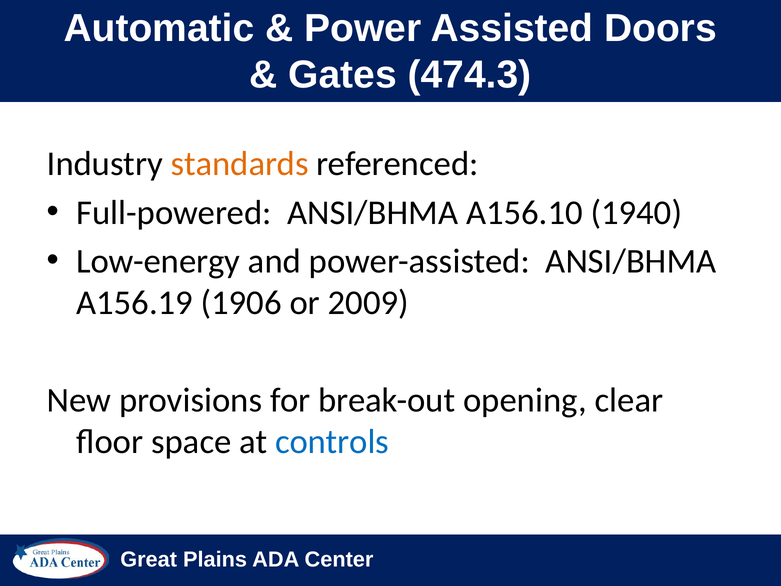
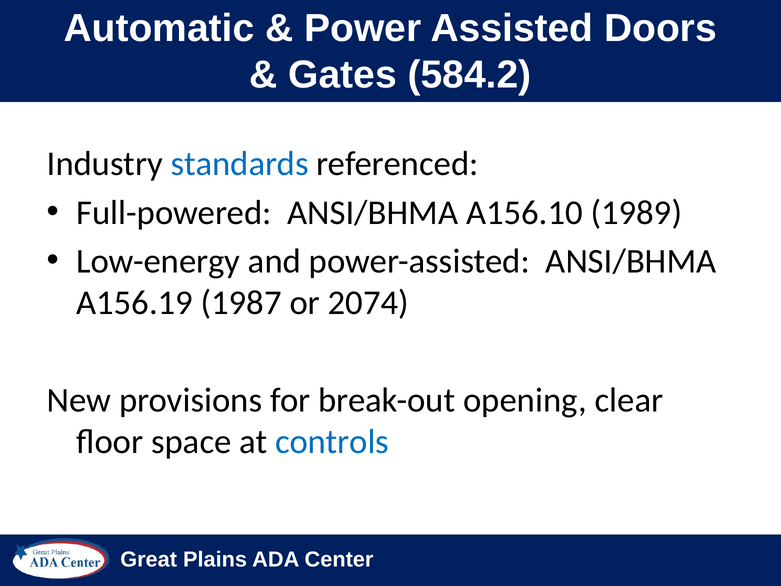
474.3: 474.3 -> 584.2
standards colour: orange -> blue
1940: 1940 -> 1989
1906: 1906 -> 1987
2009: 2009 -> 2074
